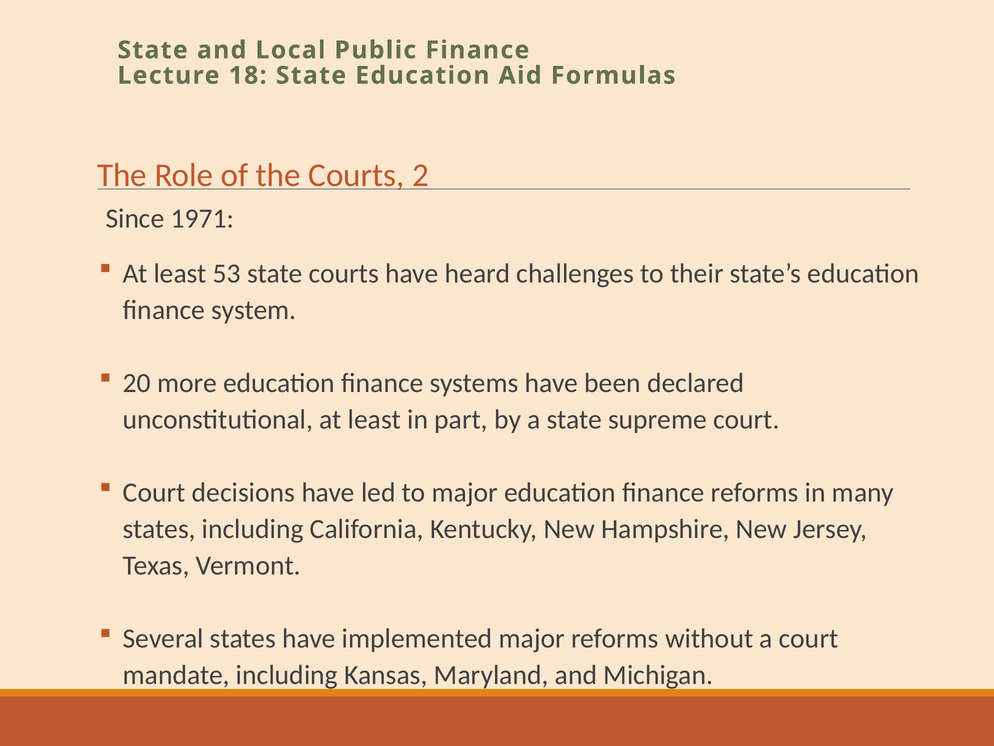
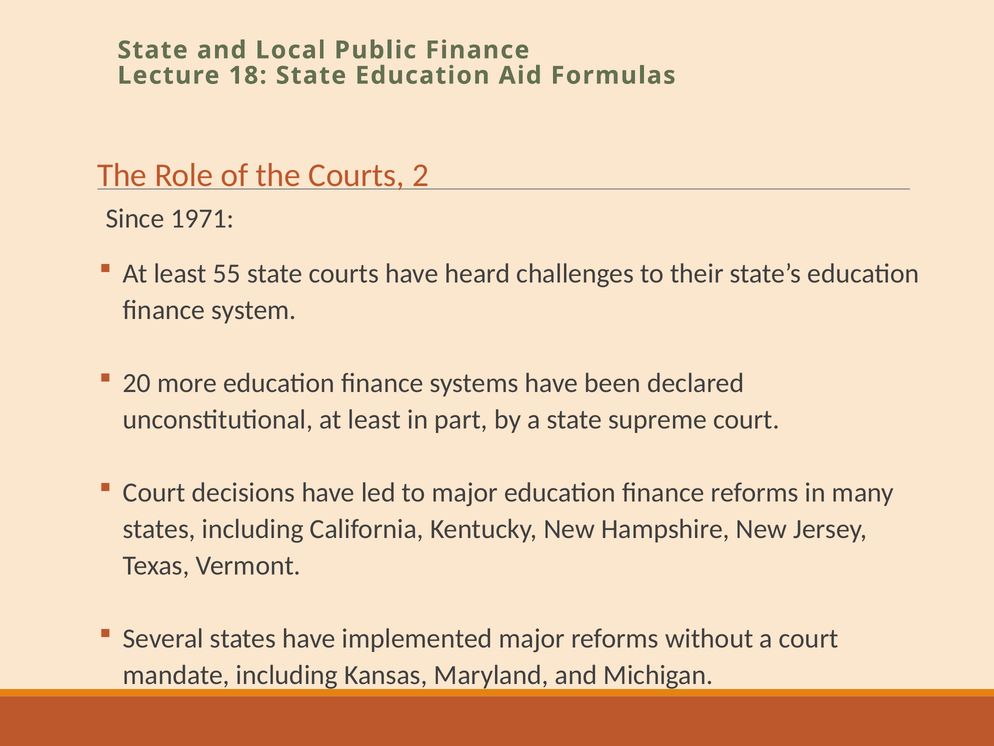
53: 53 -> 55
